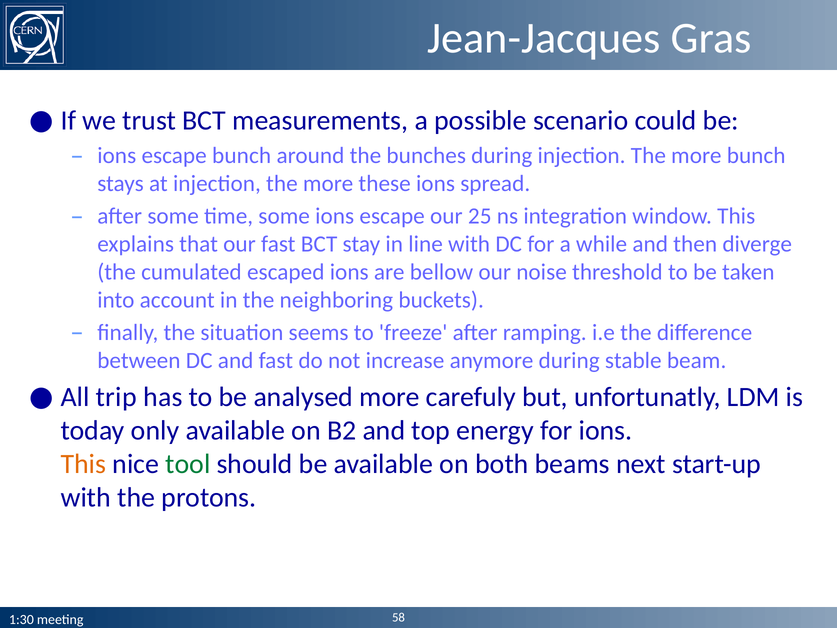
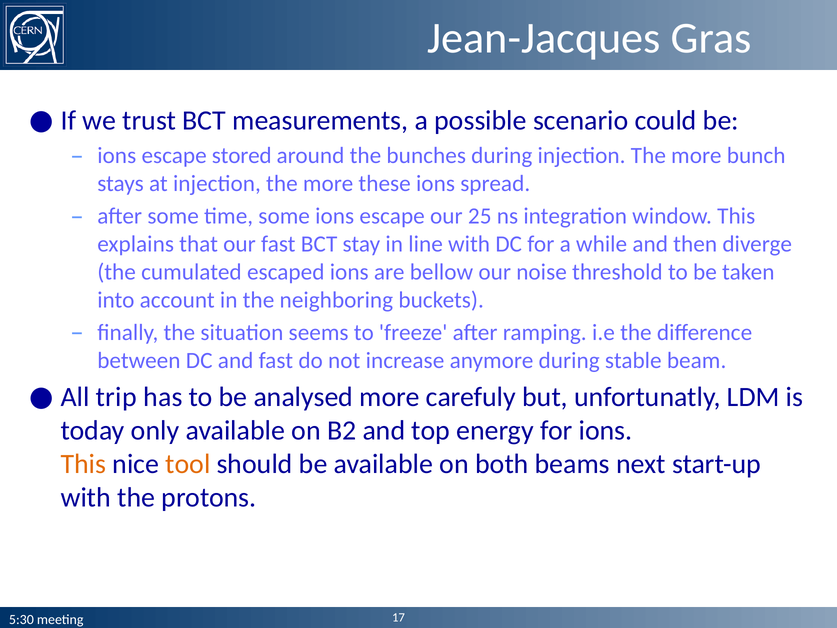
escape bunch: bunch -> stored
tool colour: green -> orange
1:30: 1:30 -> 5:30
58: 58 -> 17
